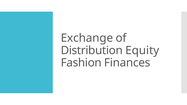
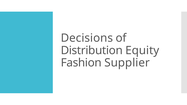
Exchange: Exchange -> Decisions
Finances: Finances -> Supplier
